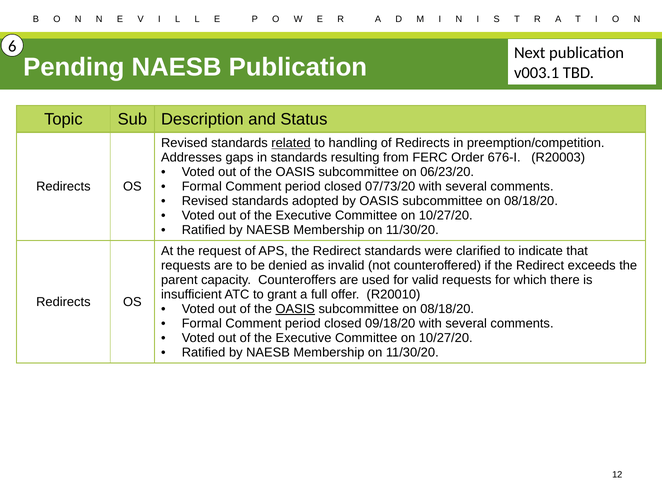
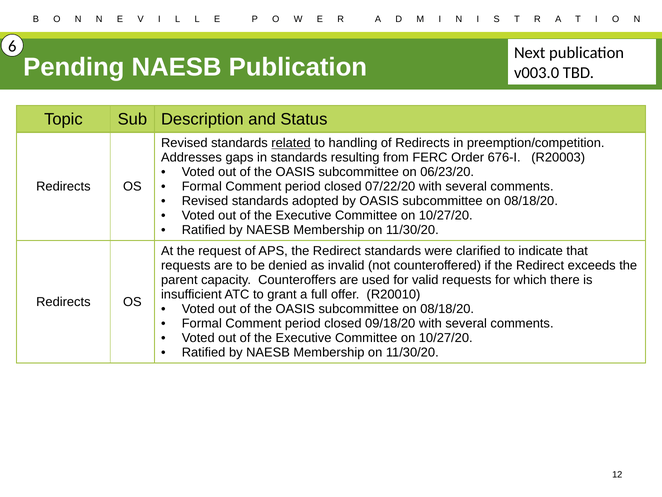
v003.1: v003.1 -> v003.0
07/73/20: 07/73/20 -> 07/22/20
OASIS at (295, 309) underline: present -> none
